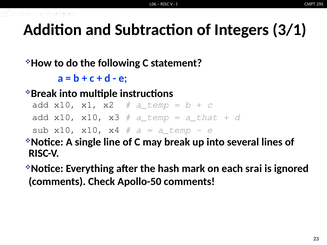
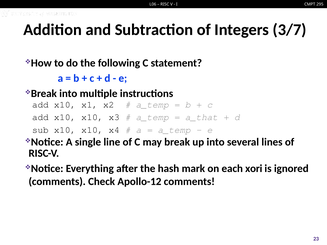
3/1: 3/1 -> 3/7
srai: srai -> xori
Apollo-50: Apollo-50 -> Apollo-12
